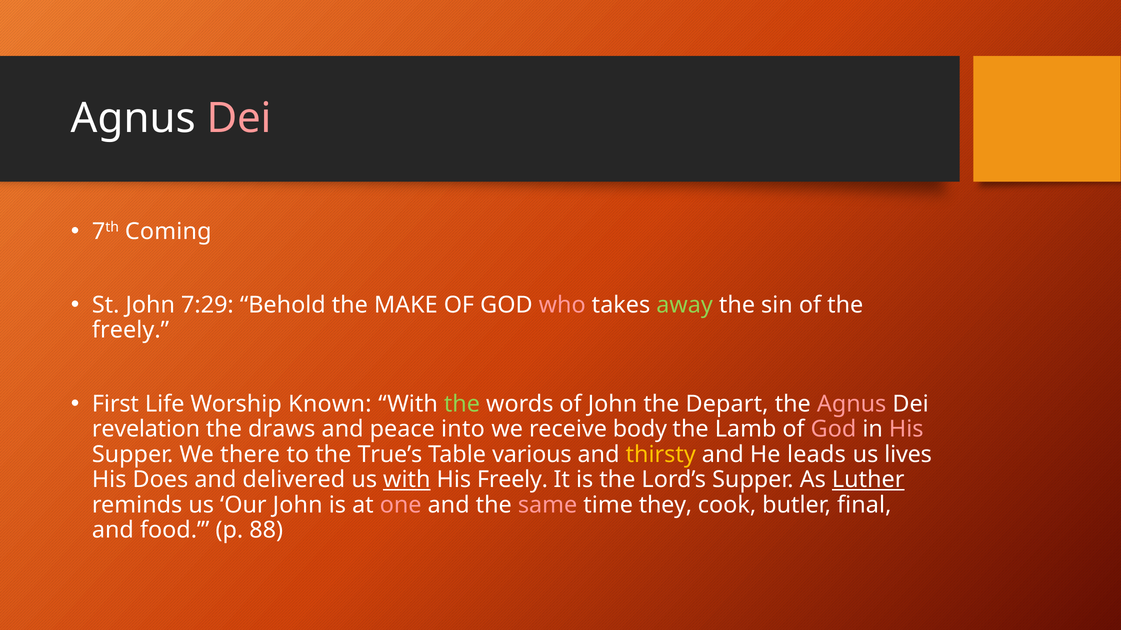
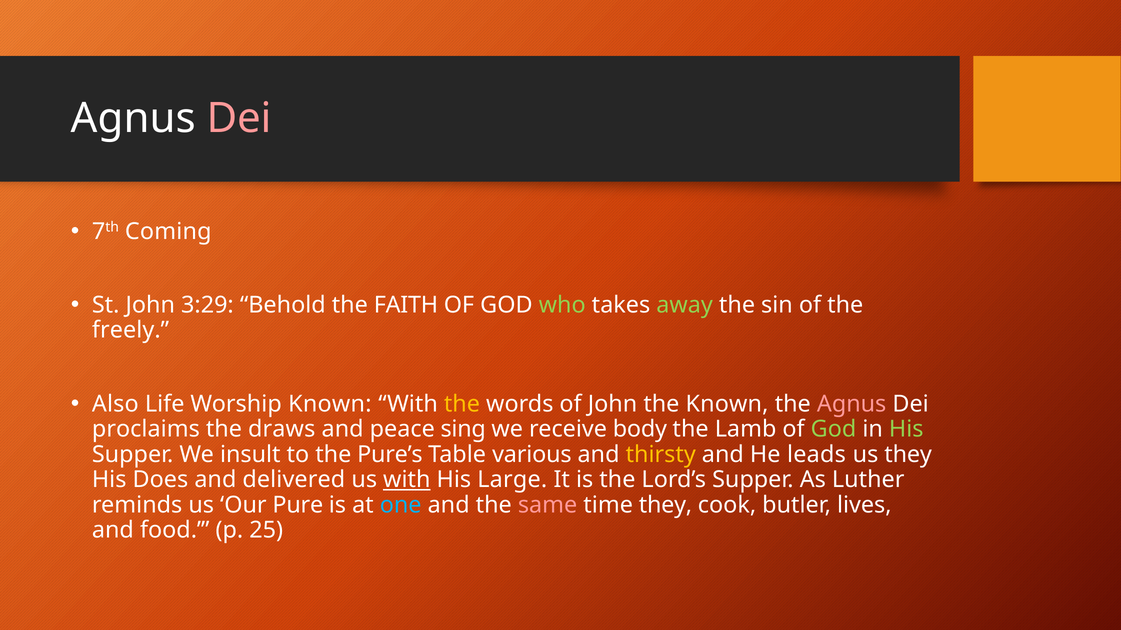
7:29: 7:29 -> 3:29
MAKE: MAKE -> FAITH
who colour: pink -> light green
First: First -> Also
the at (462, 404) colour: light green -> yellow
the Depart: Depart -> Known
revelation: revelation -> proclaims
into: into -> sing
God at (834, 430) colour: pink -> light green
His at (906, 430) colour: pink -> light green
there: there -> insult
True’s: True’s -> Pure’s
us lives: lives -> they
His Freely: Freely -> Large
Luther underline: present -> none
Our John: John -> Pure
one colour: pink -> light blue
final: final -> lives
88: 88 -> 25
